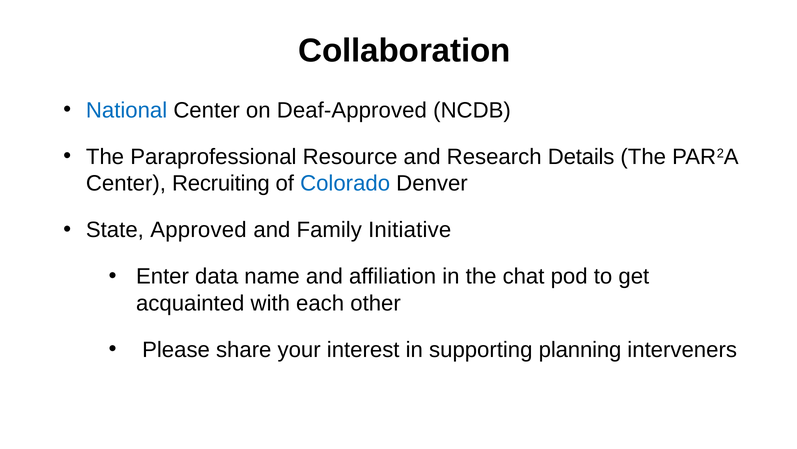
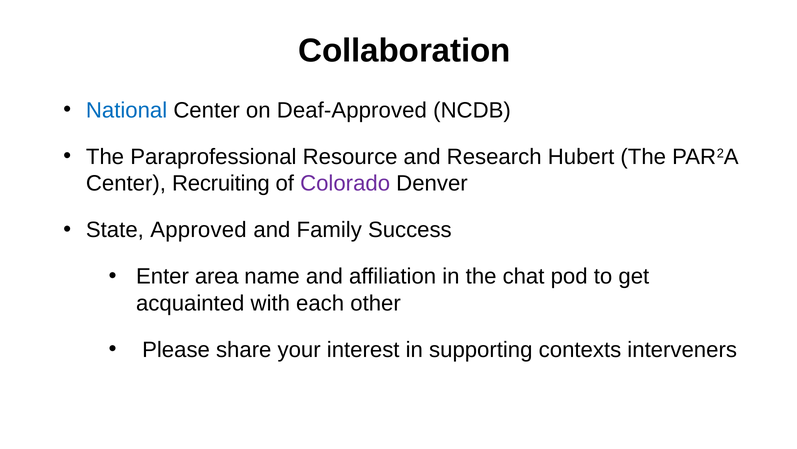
Details: Details -> Hubert
Colorado colour: blue -> purple
Initiative: Initiative -> Success
data: data -> area
planning: planning -> contexts
